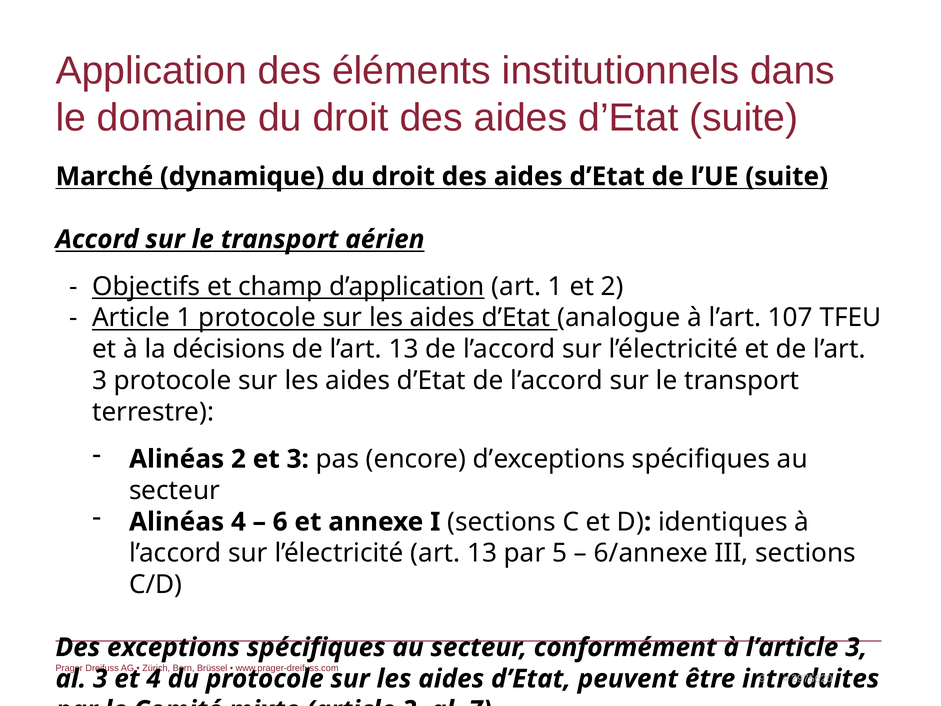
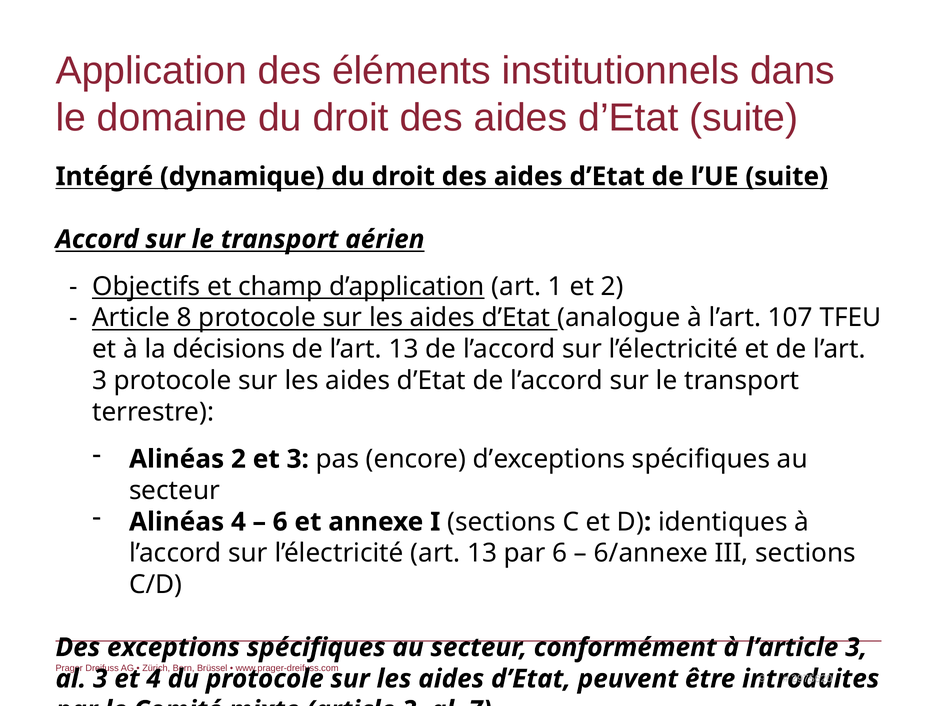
Marché: Marché -> Intégré
Article 1: 1 -> 8
par 5: 5 -> 6
